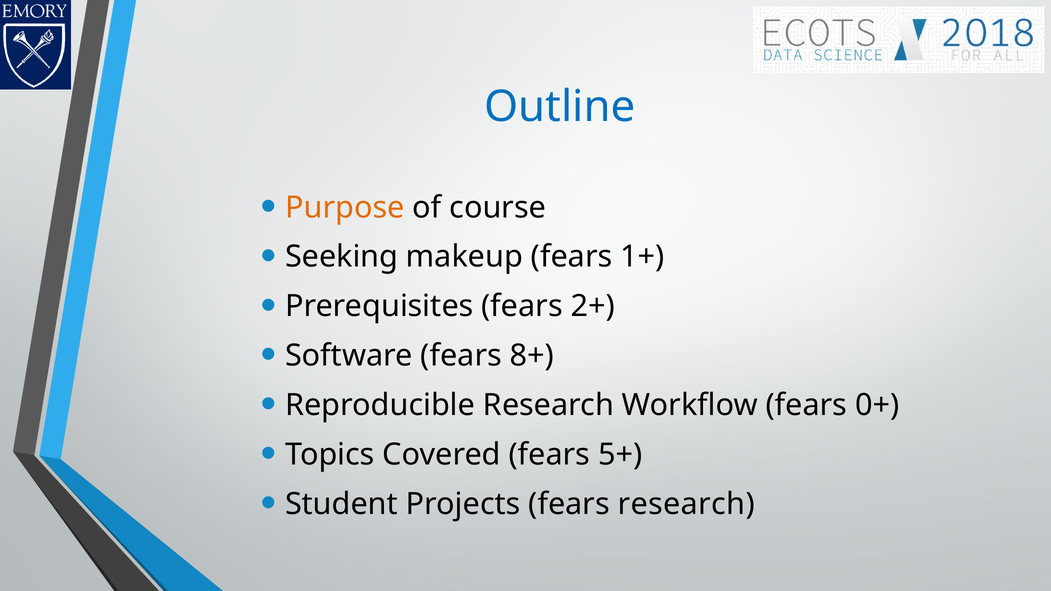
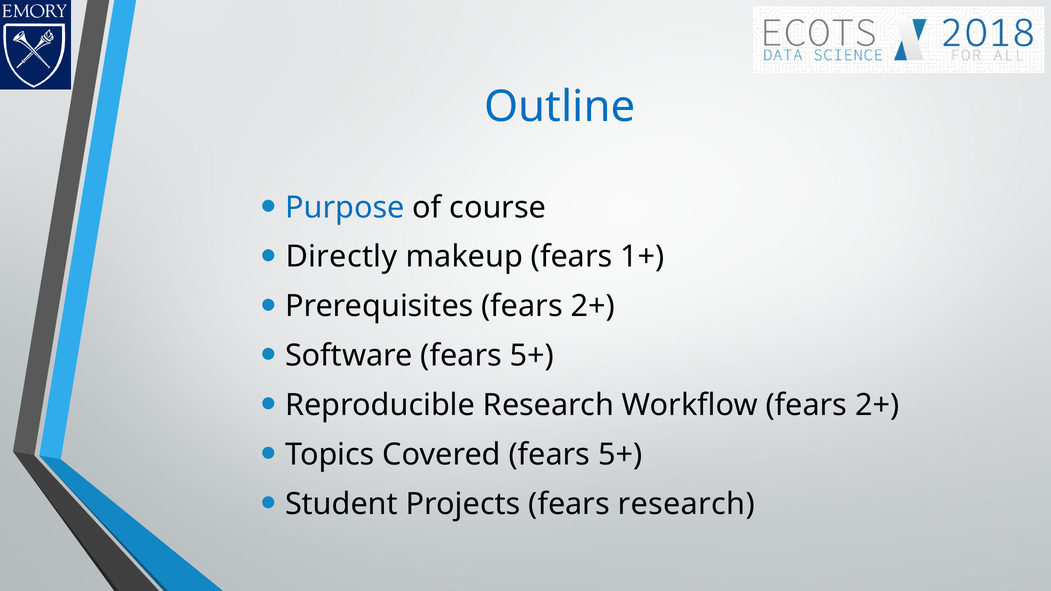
Purpose colour: orange -> blue
Seeking: Seeking -> Directly
Software fears 8+: 8+ -> 5+
Workflow fears 0+: 0+ -> 2+
